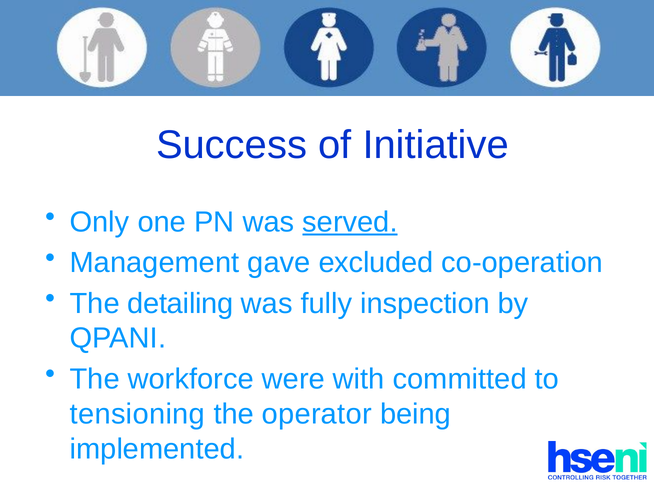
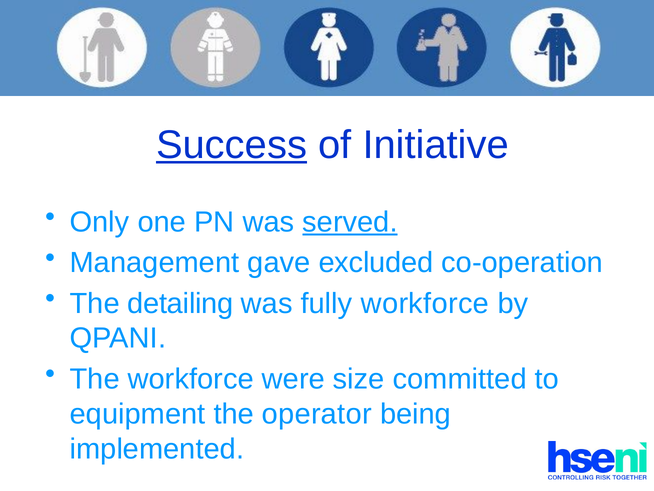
Success underline: none -> present
fully inspection: inspection -> workforce
with: with -> size
tensioning: tensioning -> equipment
